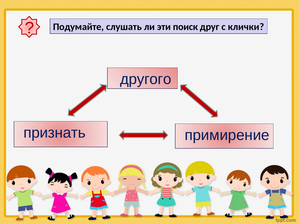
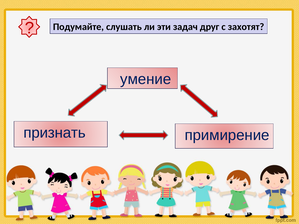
поиск: поиск -> задач
клички: клички -> захотят
другого: другого -> умение
